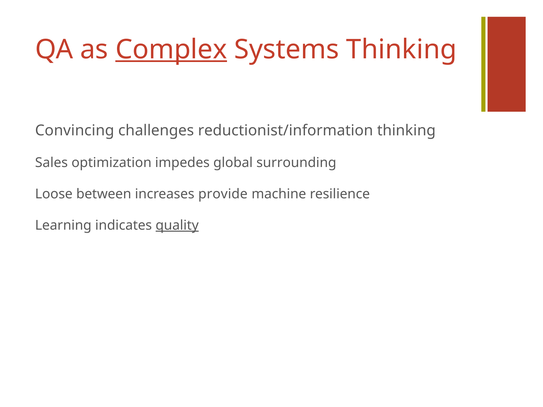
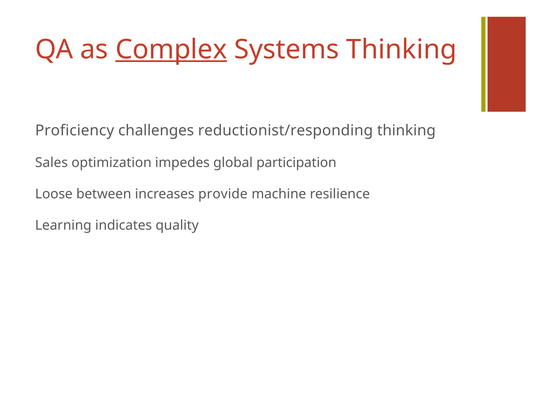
Convincing: Convincing -> Proficiency
reductionist/information: reductionist/information -> reductionist/responding
surrounding: surrounding -> participation
quality underline: present -> none
